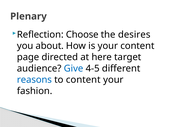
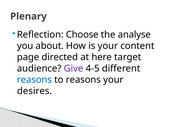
desires: desires -> analyse
Give colour: blue -> purple
to content: content -> reasons
fashion: fashion -> desires
